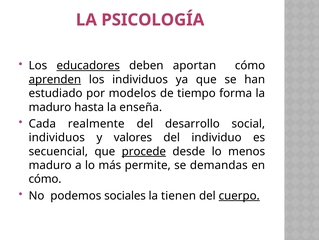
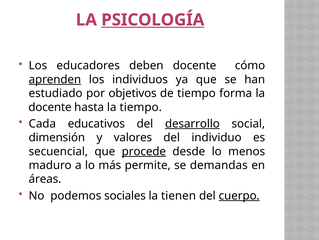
PSICOLOGÍA underline: none -> present
educadores underline: present -> none
deben aportan: aportan -> docente
modelos: modelos -> objetivos
maduro at (50, 107): maduro -> docente
la enseña: enseña -> tiempo
realmente: realmente -> educativos
desarrollo underline: none -> present
individuos at (57, 137): individuos -> dimensión
cómo at (45, 179): cómo -> áreas
